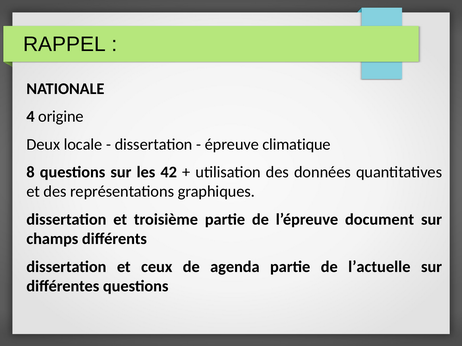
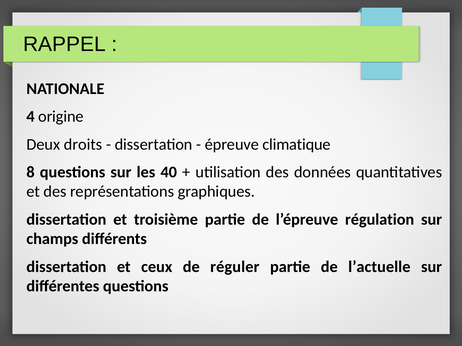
locale: locale -> droits
42: 42 -> 40
document: document -> régulation
agenda: agenda -> réguler
